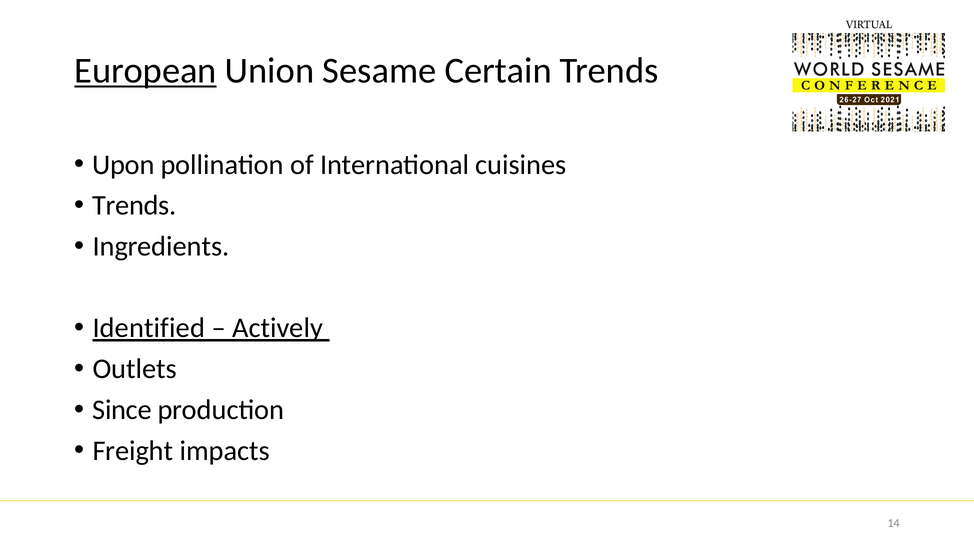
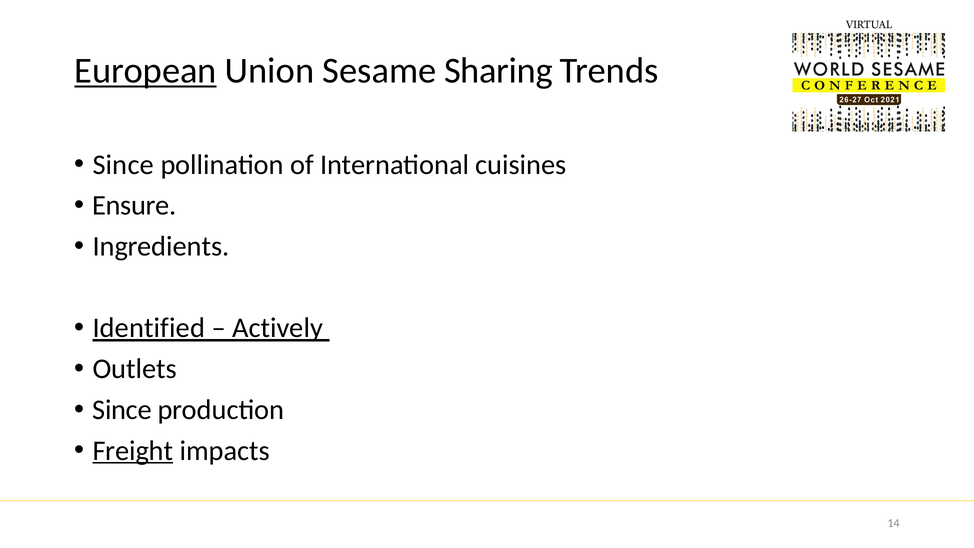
Certain: Certain -> Sharing
Upon at (123, 165): Upon -> Since
Trends at (134, 206): Trends -> Ensure
Freight underline: none -> present
